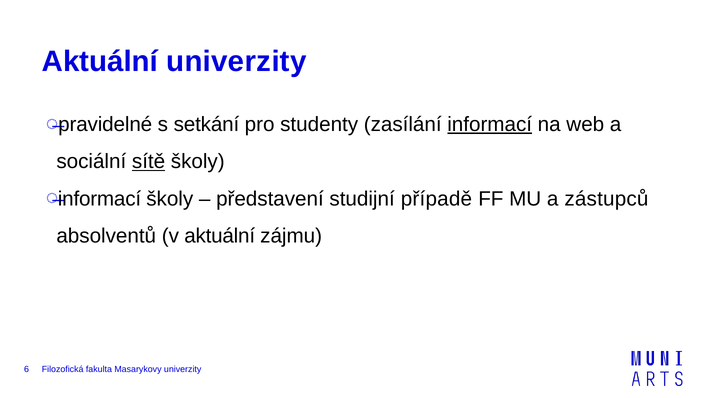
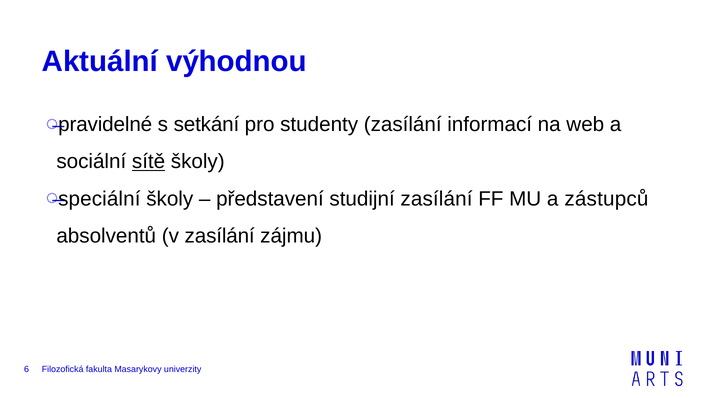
Aktuální univerzity: univerzity -> výhodnou
informací at (490, 124) underline: present -> none
informací at (99, 199): informací -> speciální
studijní případě: případě -> zasílání
v aktuální: aktuální -> zasílání
